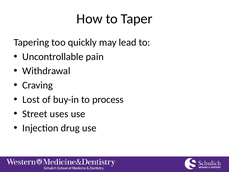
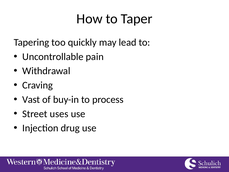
Lost: Lost -> Vast
